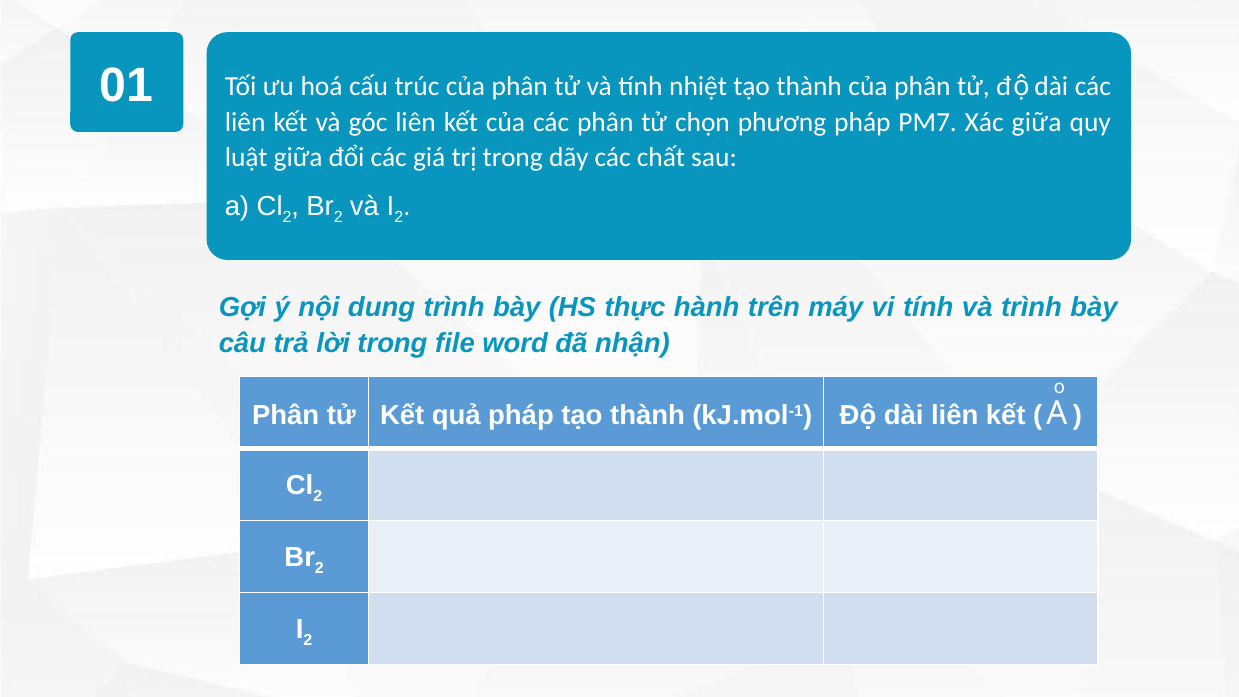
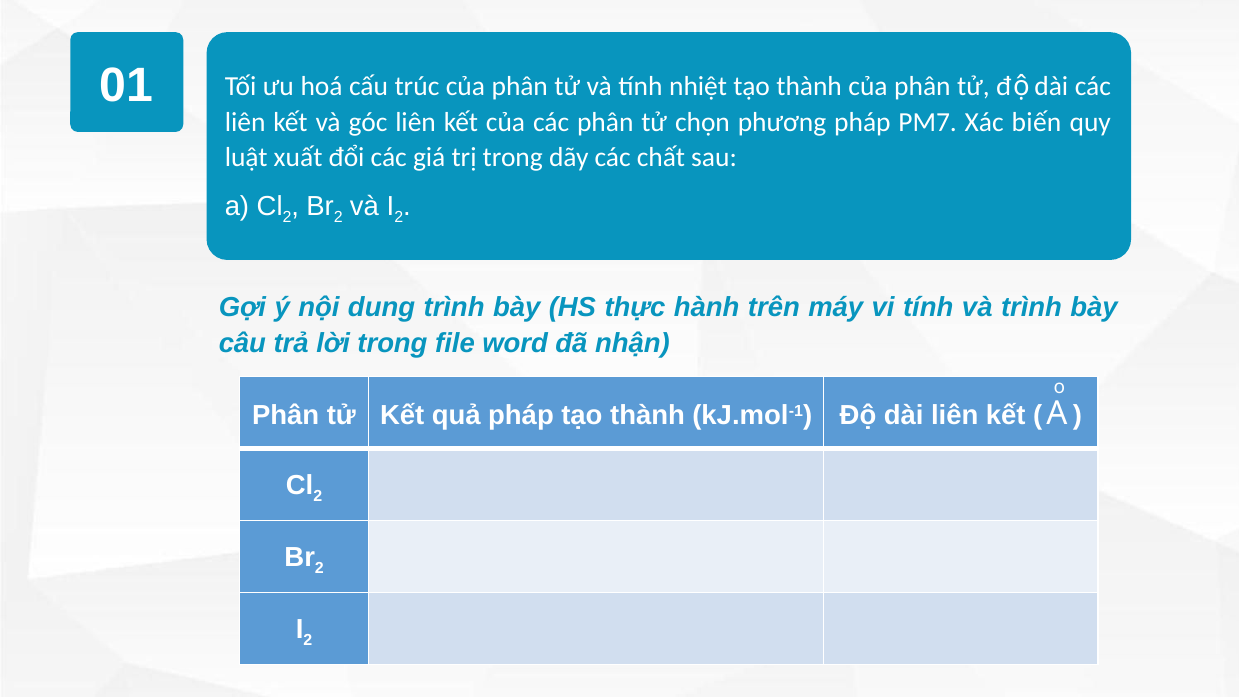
Xác giữa: giữa -> biến
luật giữa: giữa -> xuất
